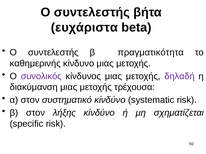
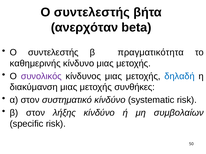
ευχάριστα: ευχάριστα -> ανερχόταν
δηλαδή colour: purple -> blue
τρέχουσα: τρέχουσα -> συνθήκες
σχηματίζεται: σχηματίζεται -> συμβολαίων
